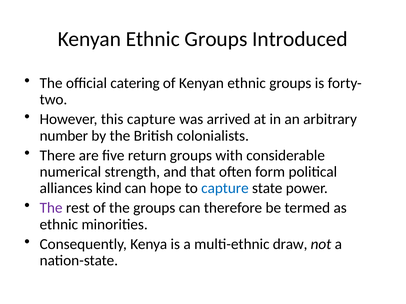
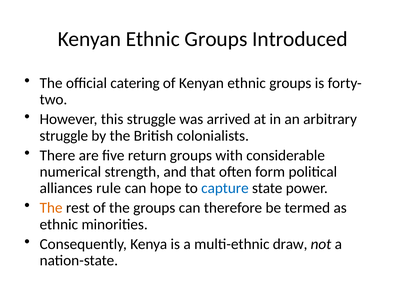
this capture: capture -> struggle
number at (64, 136): number -> struggle
kind: kind -> rule
The at (51, 208) colour: purple -> orange
